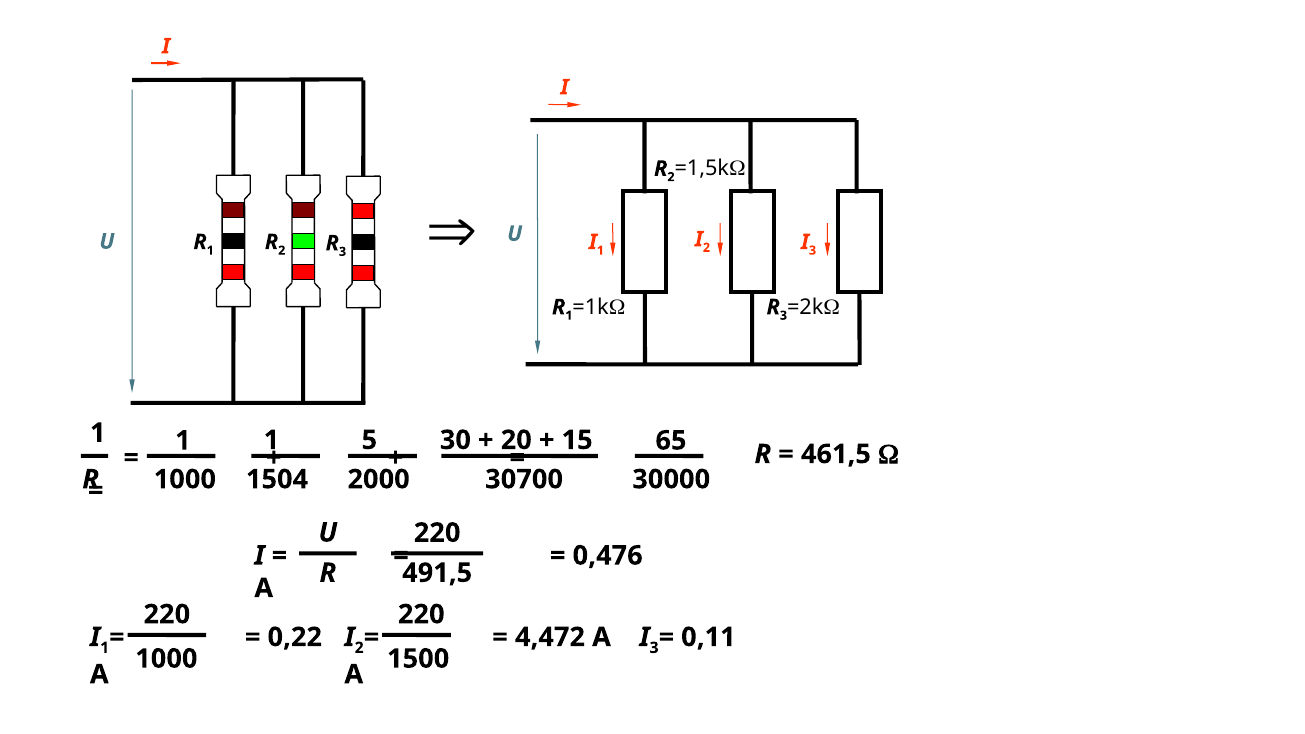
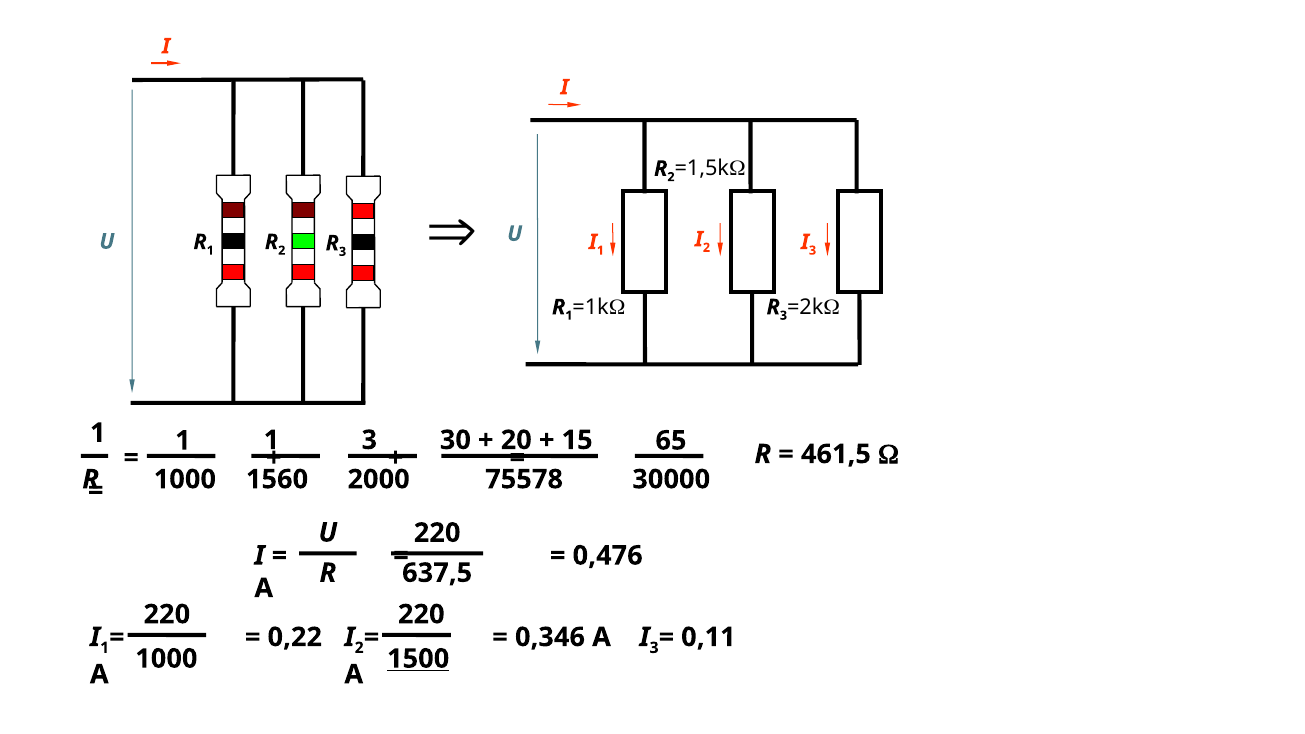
1 5: 5 -> 3
1504: 1504 -> 1560
30700: 30700 -> 75578
491,5: 491,5 -> 637,5
4,472: 4,472 -> 0,346
1500 underline: none -> present
